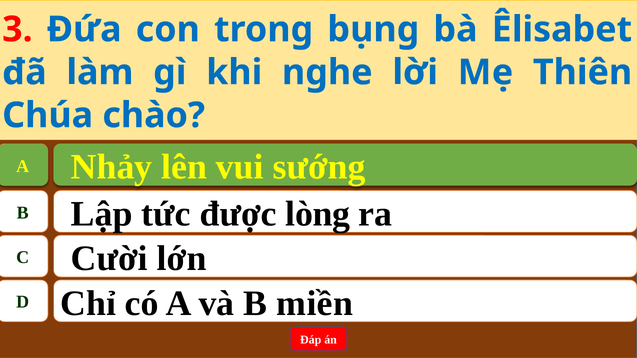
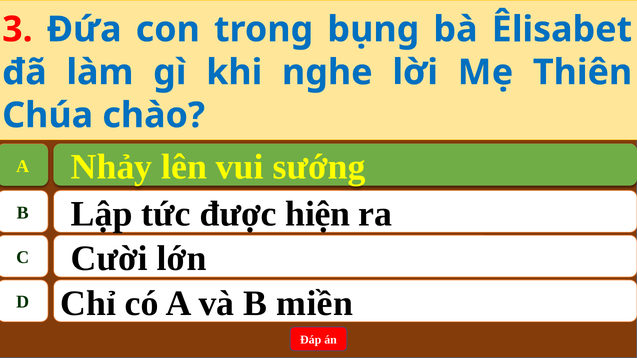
lòng: lòng -> hiện
